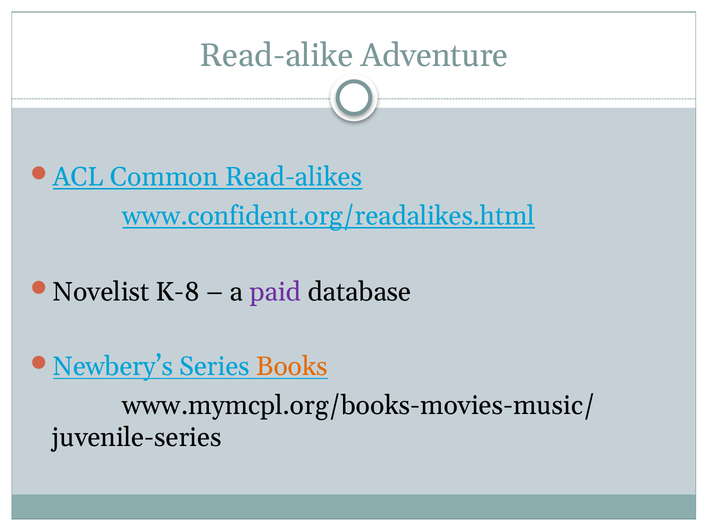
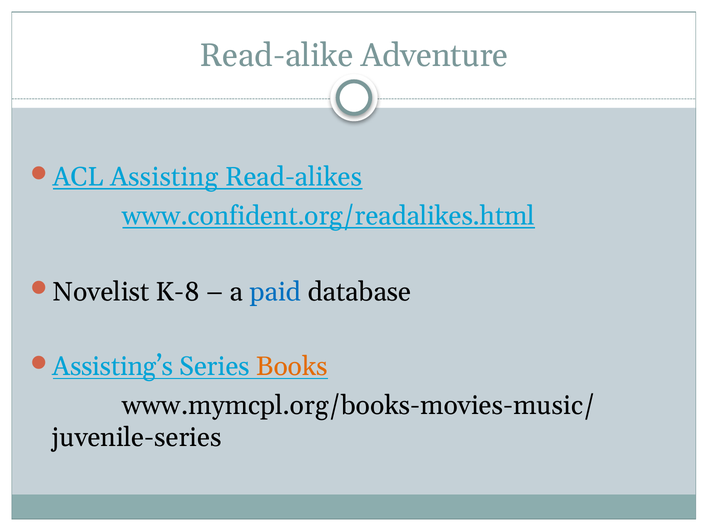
Common: Common -> Assisting
paid colour: purple -> blue
Newbery’s: Newbery’s -> Assisting’s
